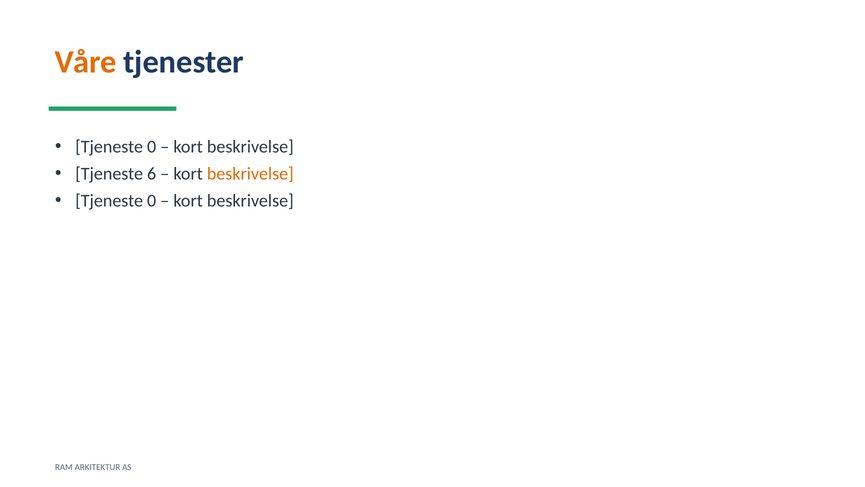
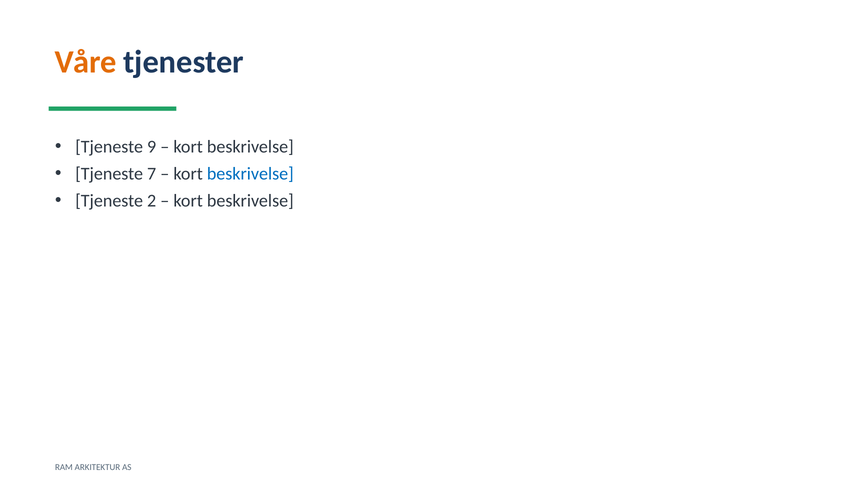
0 at (152, 147): 0 -> 9
6: 6 -> 7
beskrivelse at (250, 174) colour: orange -> blue
0 at (152, 201): 0 -> 2
